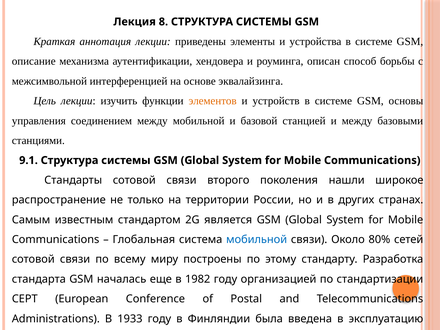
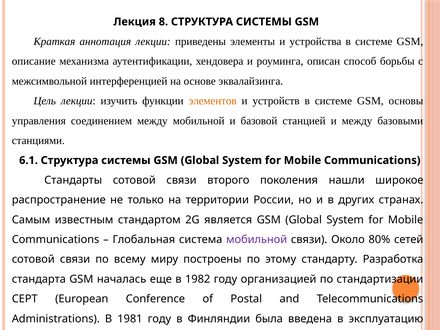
9.1: 9.1 -> 6.1
мобильной at (257, 240) colour: blue -> purple
1933: 1933 -> 1981
